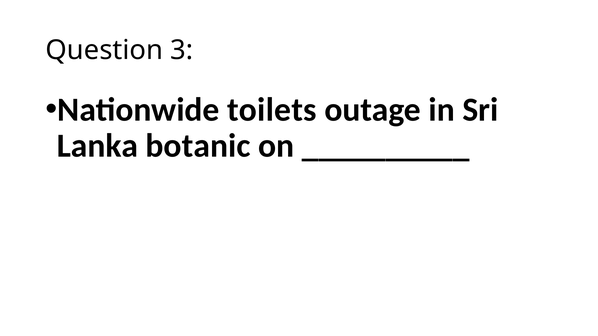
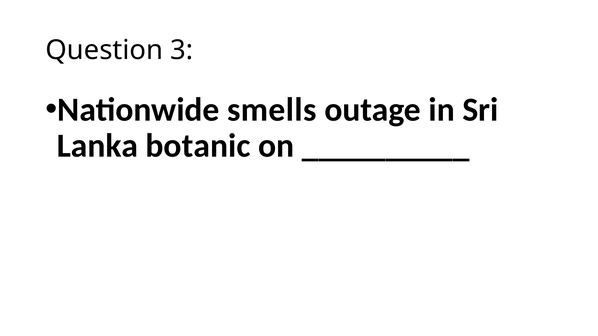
toilets: toilets -> smells
